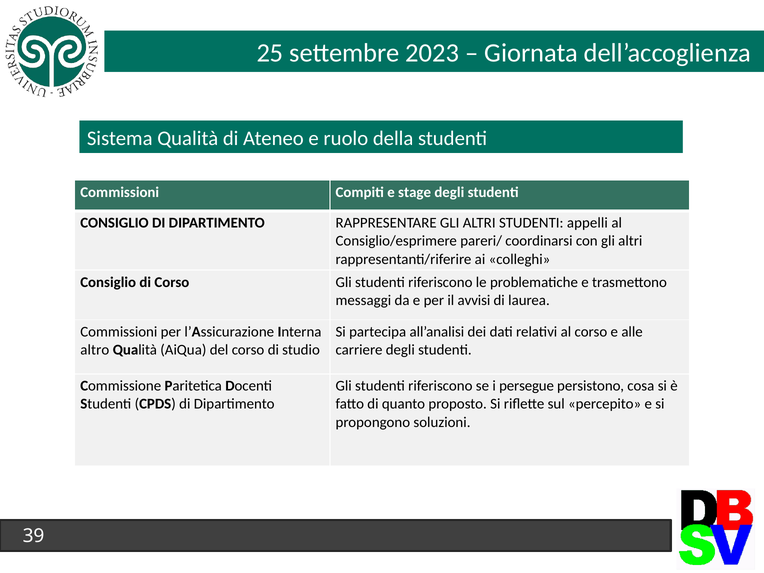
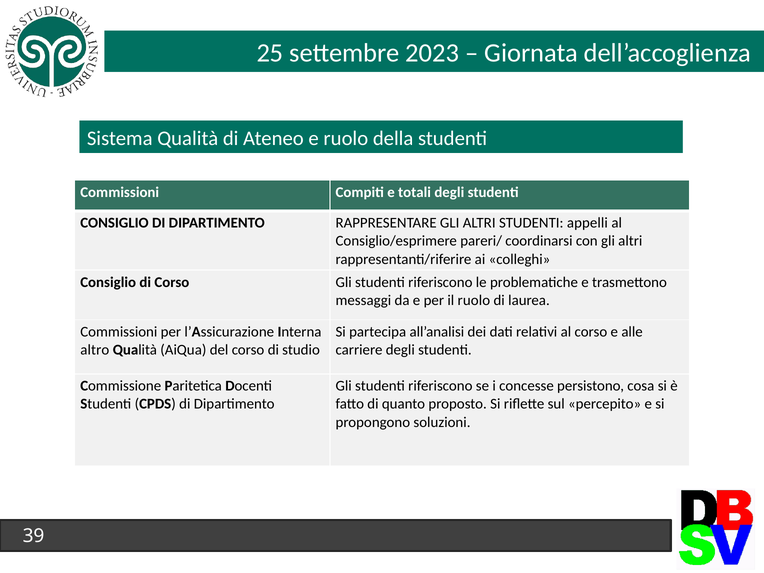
stage: stage -> totali
il avvisi: avvisi -> ruolo
persegue: persegue -> concesse
